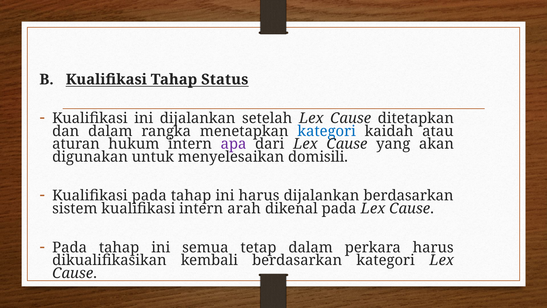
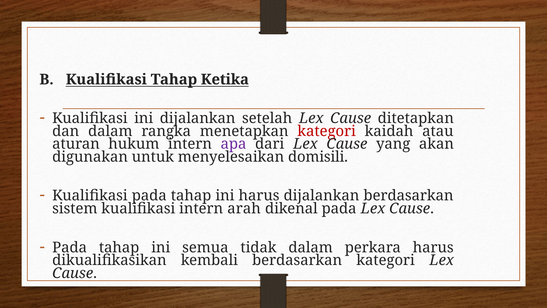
Status: Status -> Ketika
kategori at (327, 131) colour: blue -> red
tetap: tetap -> tidak
